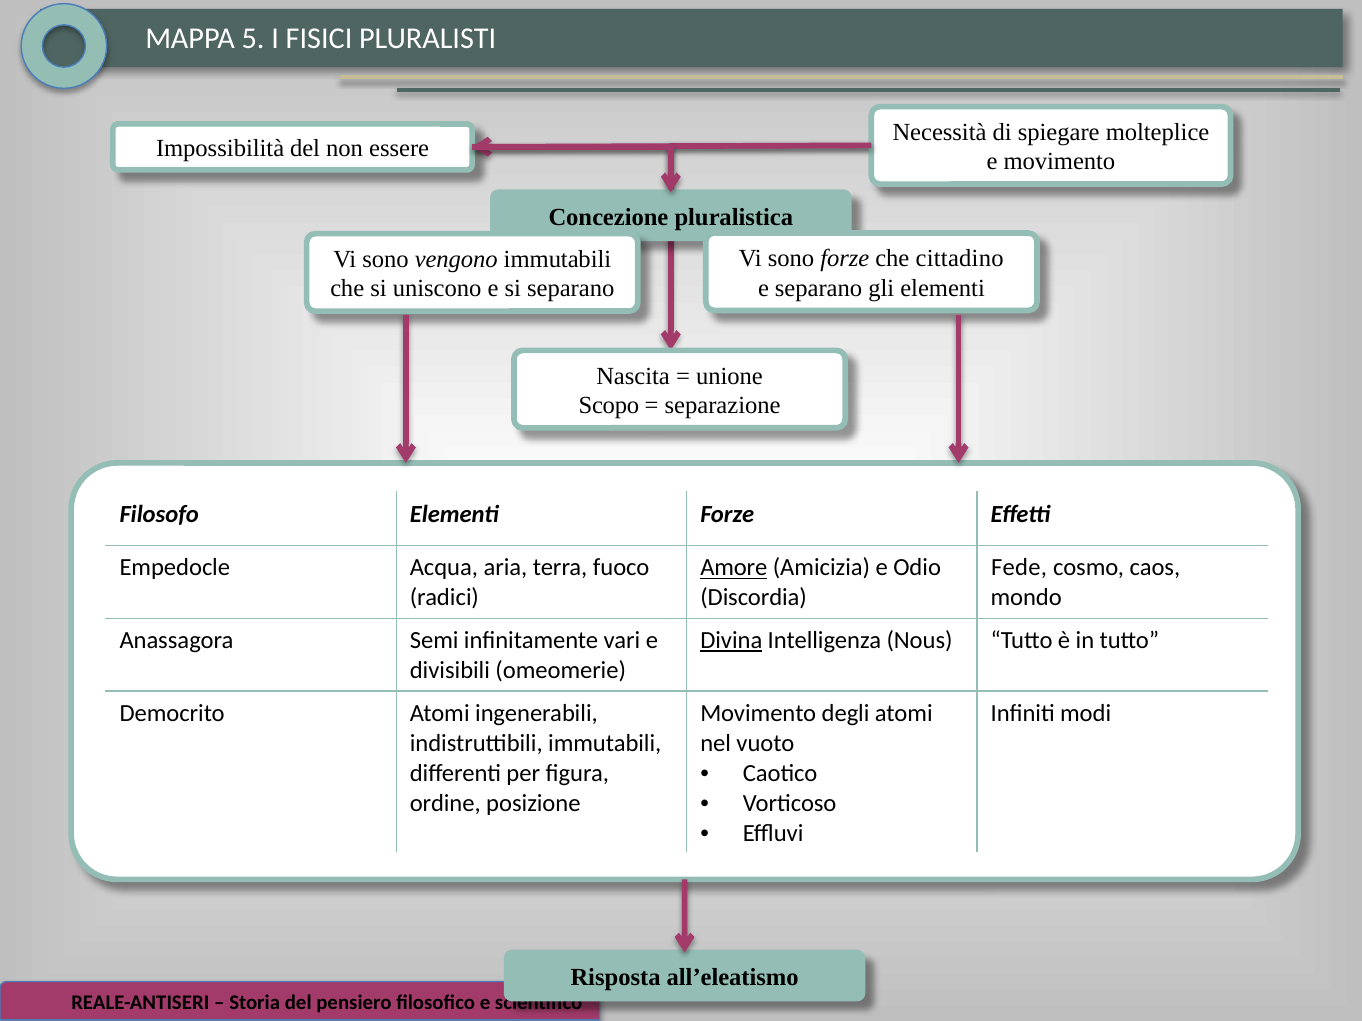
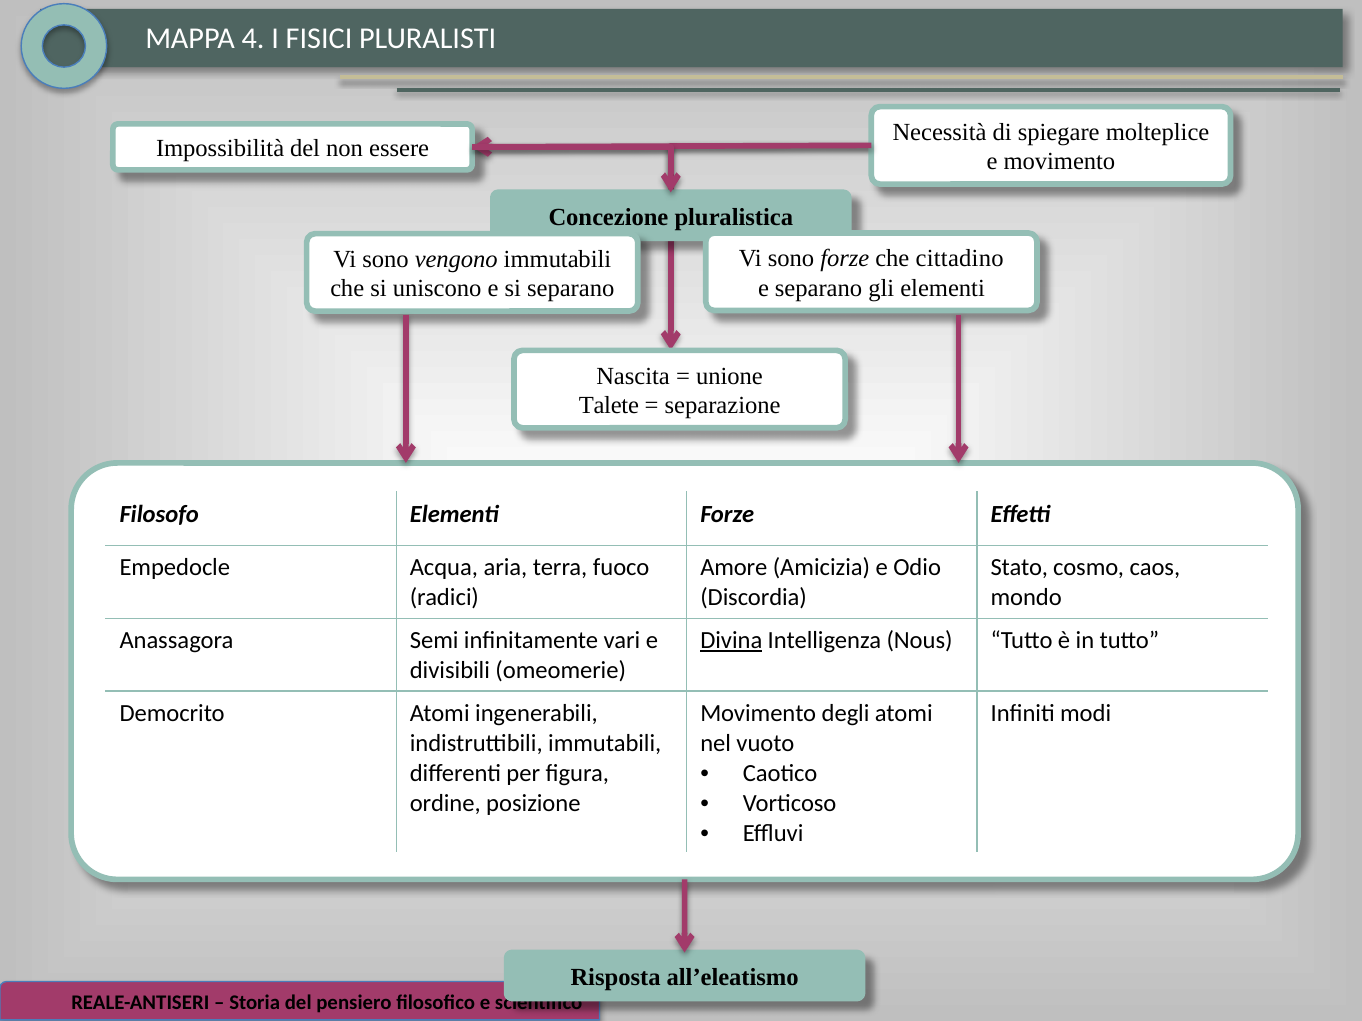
5: 5 -> 4
Scopo: Scopo -> Talete
Amore underline: present -> none
Fede: Fede -> Stato
